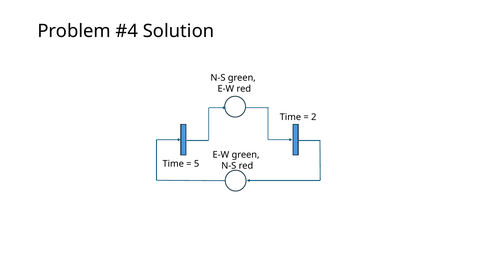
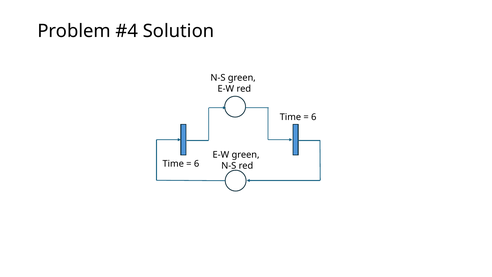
2 at (314, 117): 2 -> 6
5 at (197, 164): 5 -> 6
